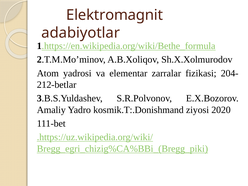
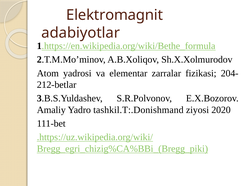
kosmik.T:.Donishmand: kosmik.T:.Donishmand -> tashkil.T:.Donishmand
